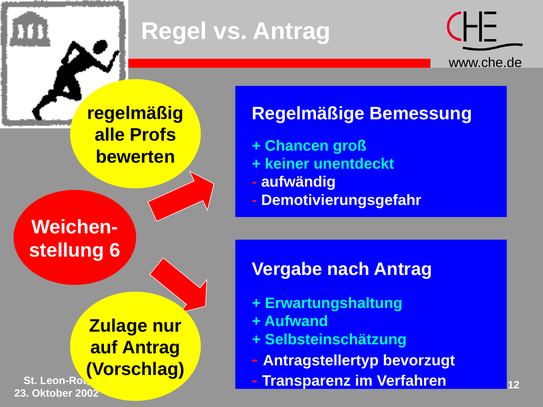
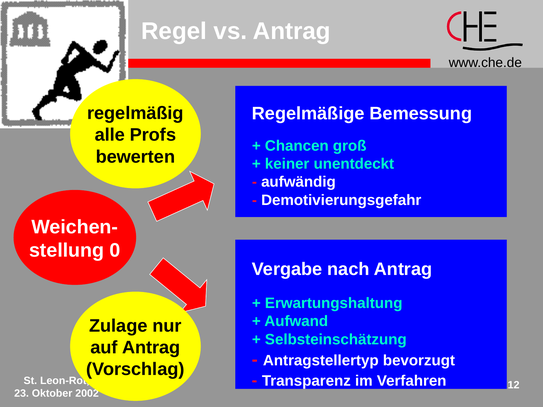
6: 6 -> 0
